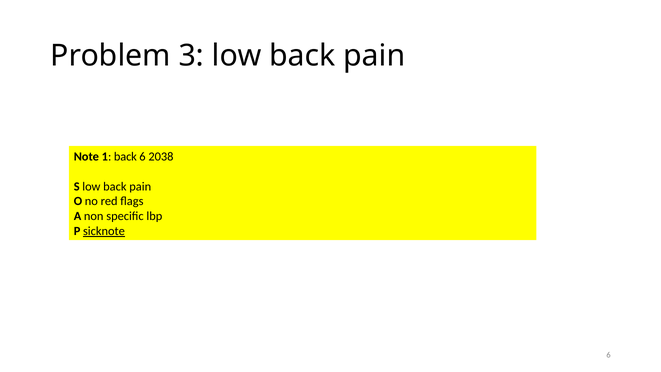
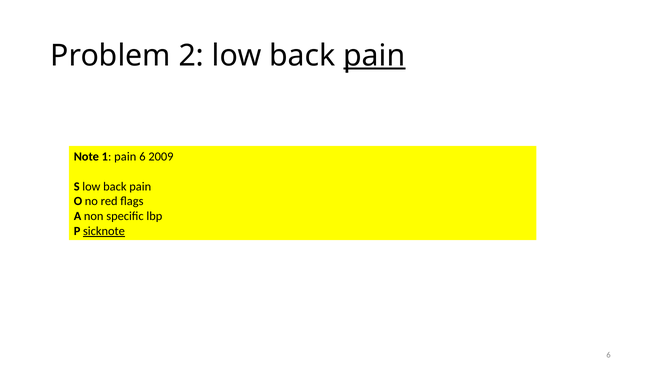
3: 3 -> 2
pain at (374, 56) underline: none -> present
1 back: back -> pain
2038: 2038 -> 2009
